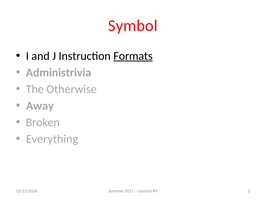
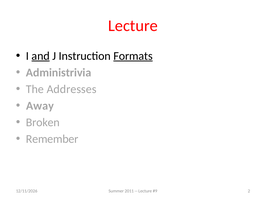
Symbol at (133, 26): Symbol -> Lecture
and underline: none -> present
Otherwise: Otherwise -> Addresses
Everything: Everything -> Remember
